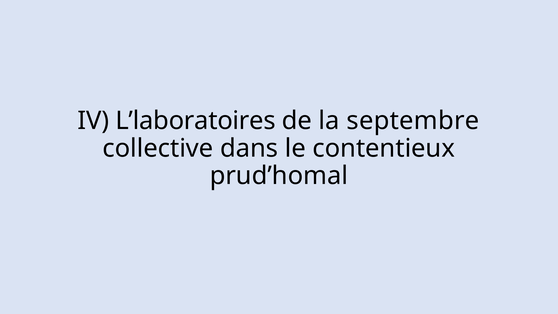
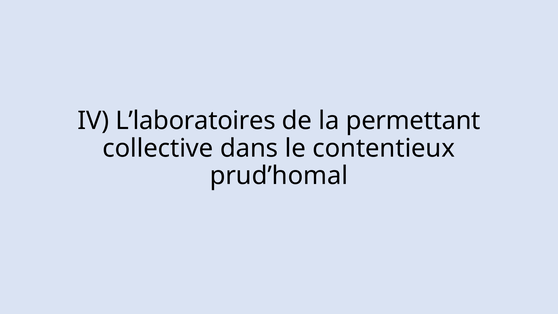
septembre: septembre -> permettant
